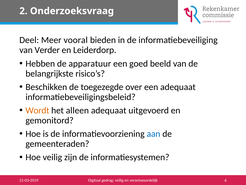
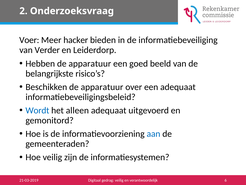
Deel: Deel -> Voer
vooral: vooral -> hacker
Beschikken de toegezegde: toegezegde -> apparatuur
Wordt colour: orange -> blue
